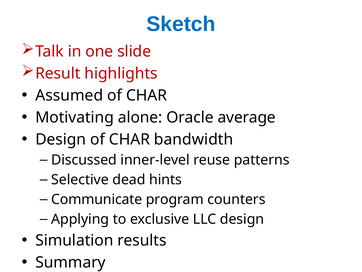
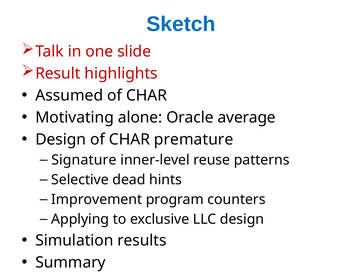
bandwidth: bandwidth -> premature
Discussed: Discussed -> Signature
Communicate: Communicate -> Improvement
